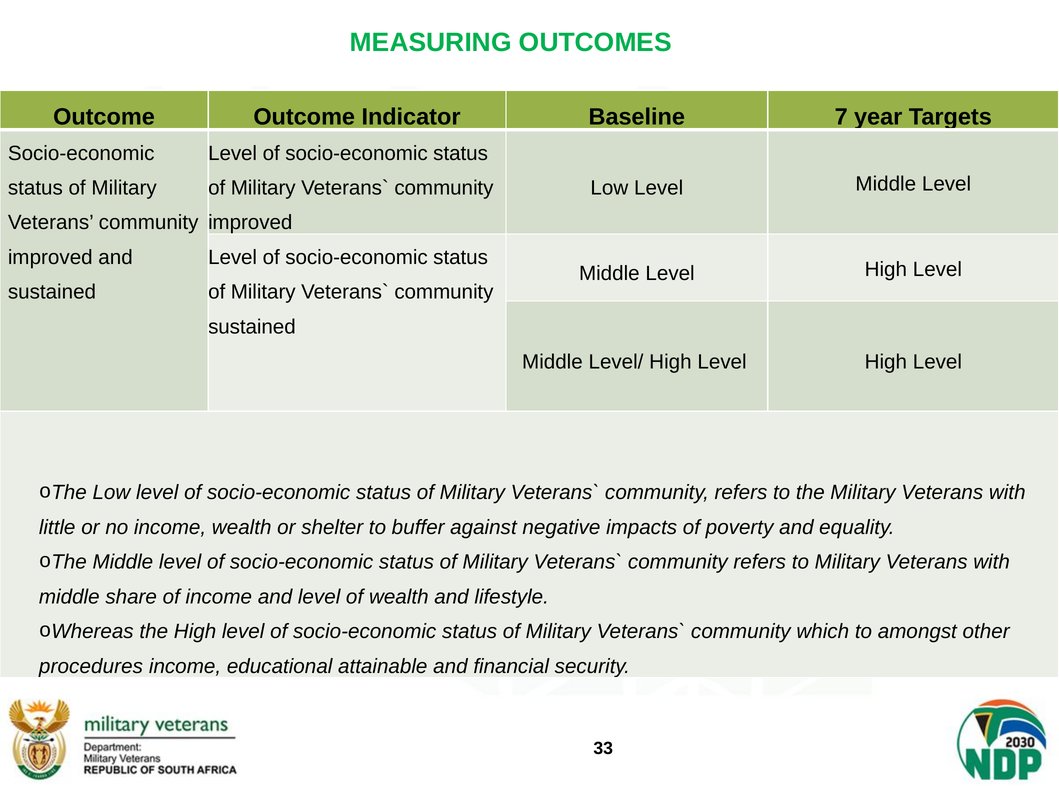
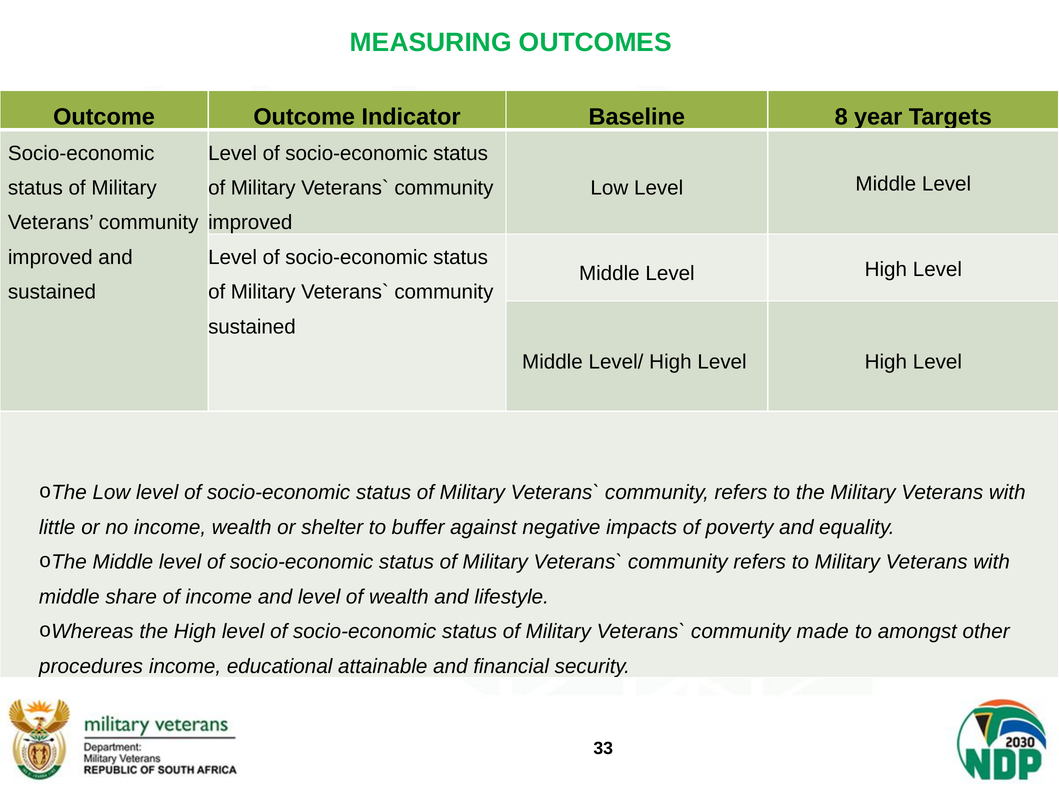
7: 7 -> 8
which: which -> made
